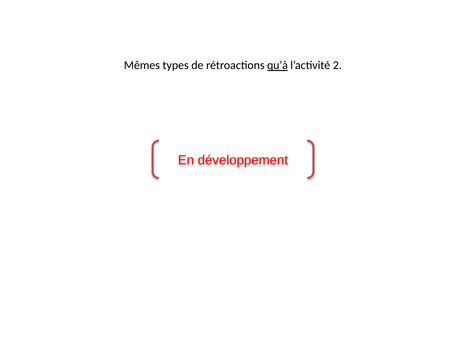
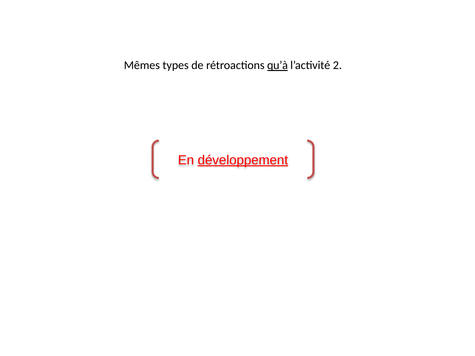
développement underline: none -> present
